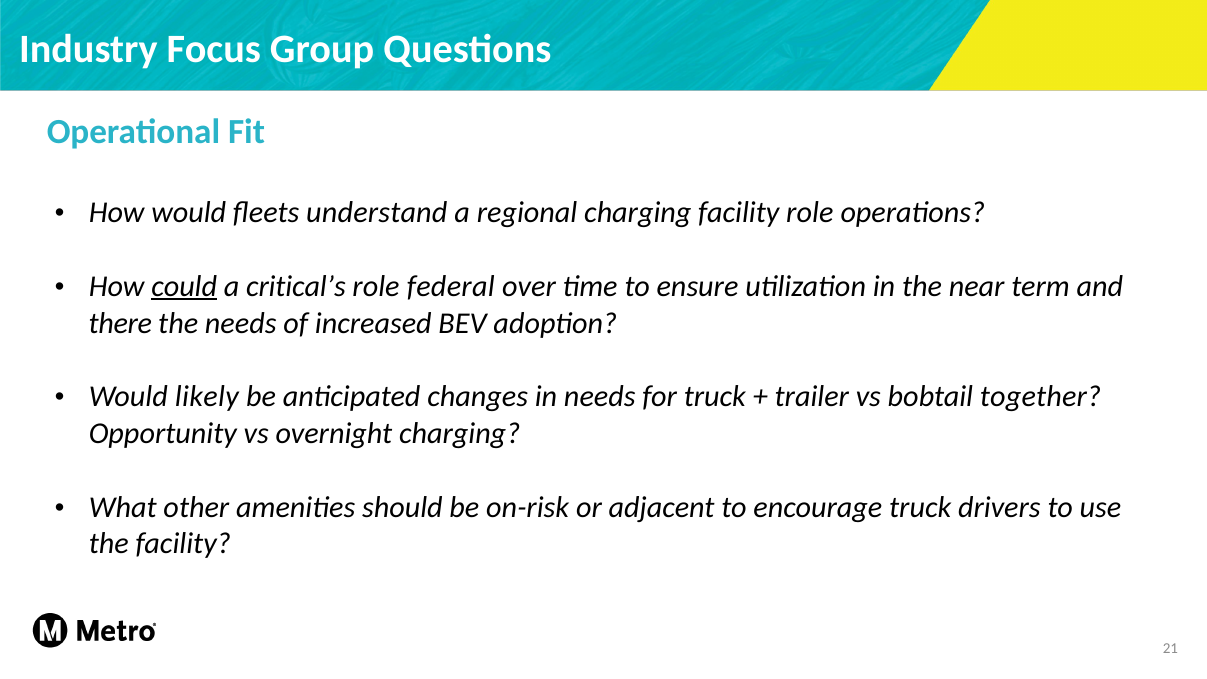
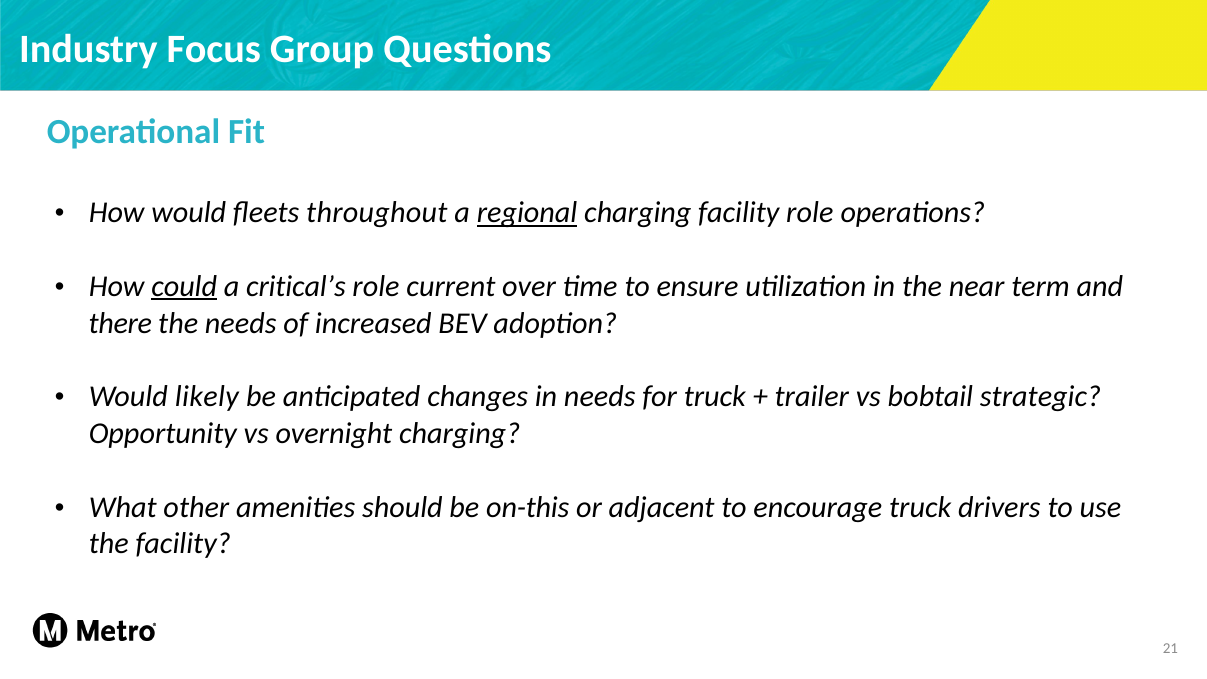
understand: understand -> throughout
regional underline: none -> present
federal: federal -> current
together: together -> strategic
on-risk: on-risk -> on-this
